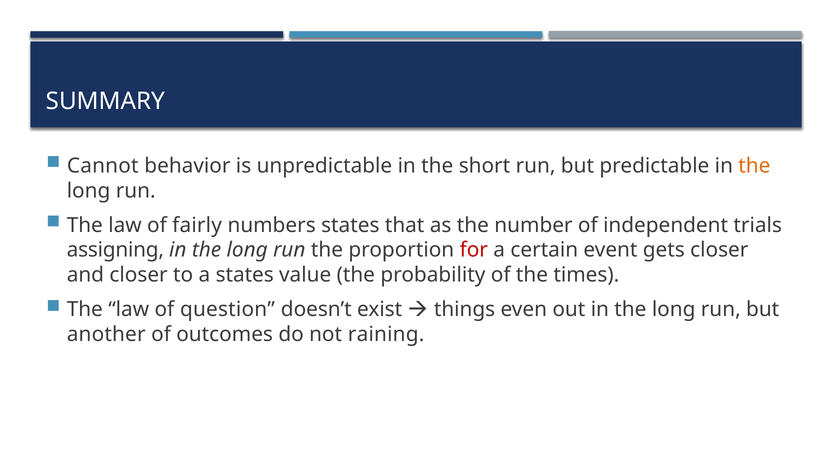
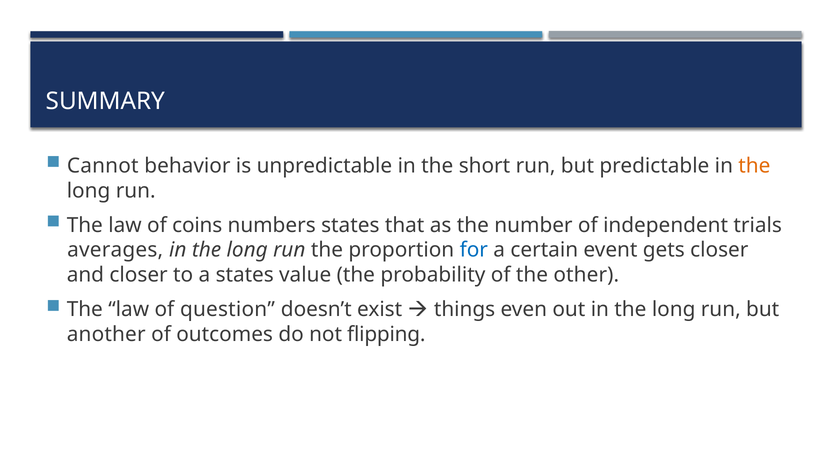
fairly: fairly -> coins
assigning: assigning -> averages
for colour: red -> blue
times: times -> other
raining: raining -> flipping
